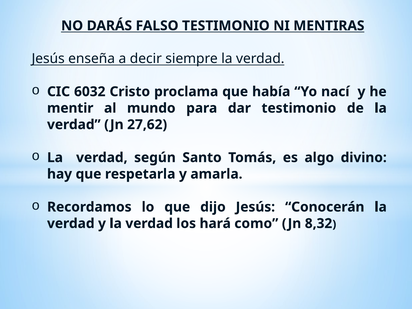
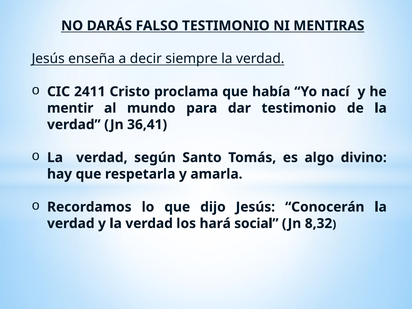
6032: 6032 -> 2411
27,62: 27,62 -> 36,41
como: como -> social
